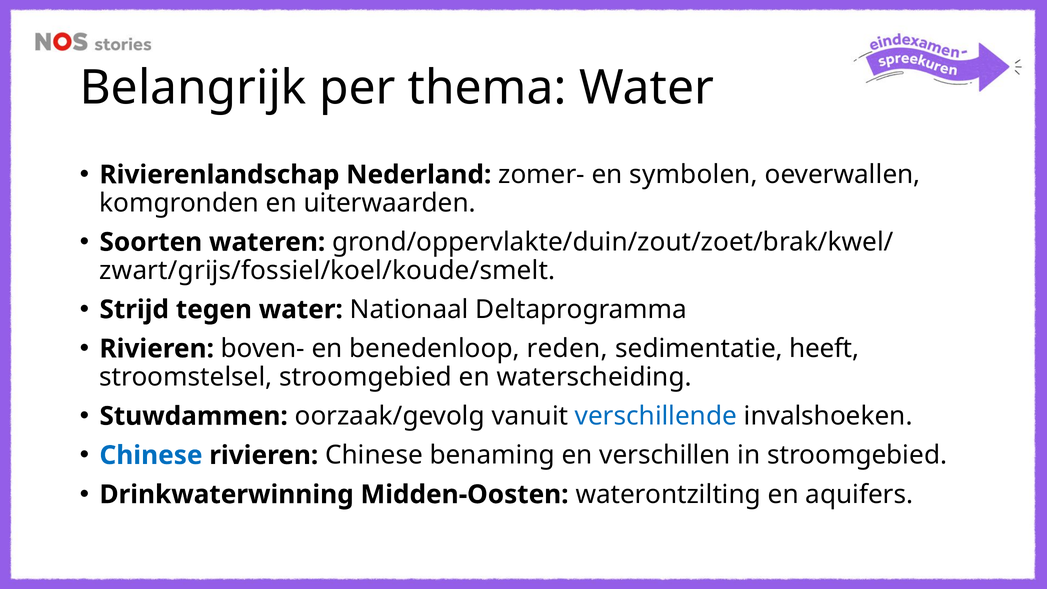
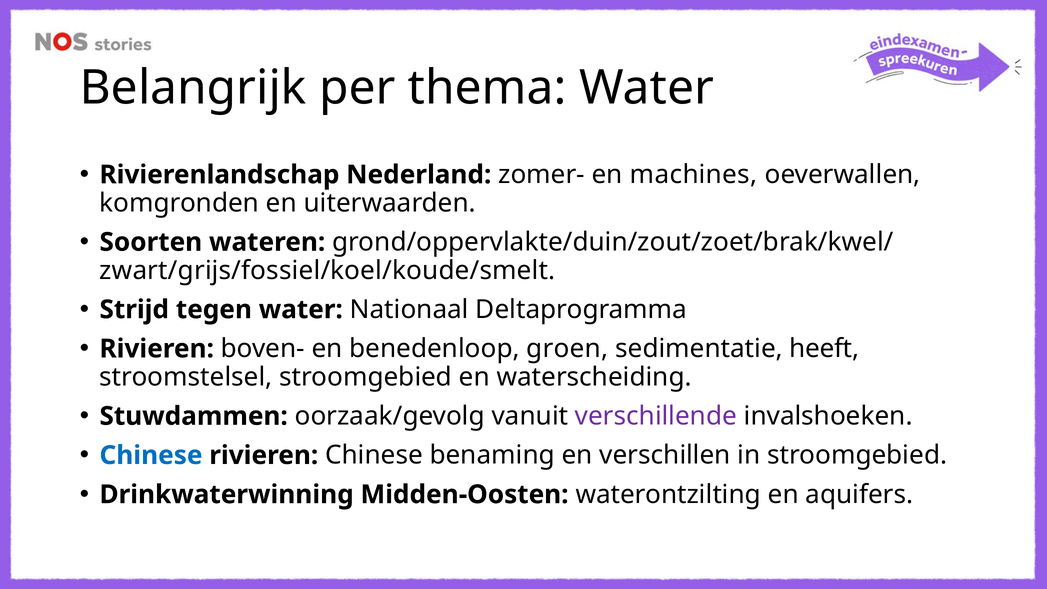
symbolen: symbolen -> machines
reden: reden -> groen
verschillende colour: blue -> purple
